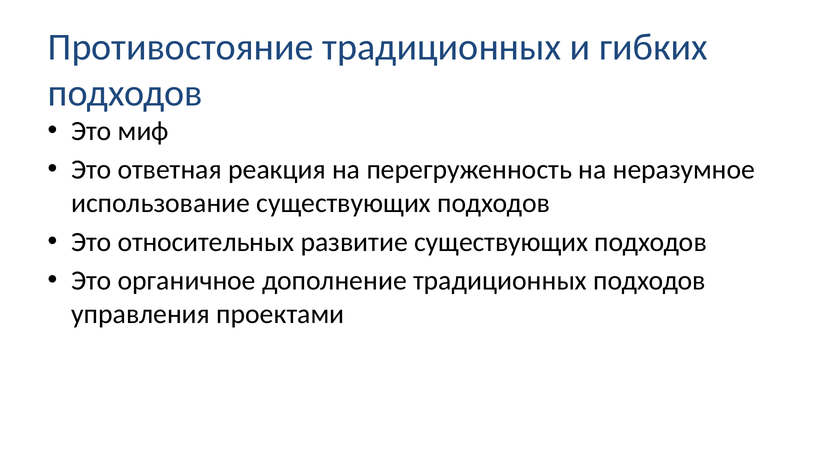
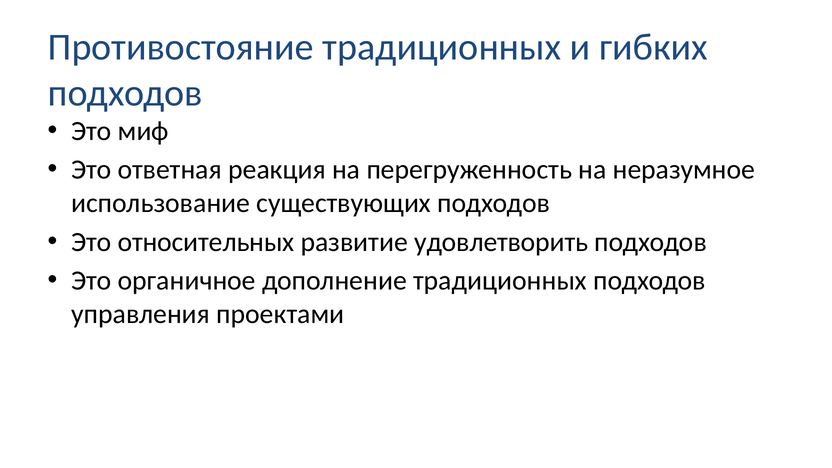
развитие существующих: существующих -> удовлетворить
